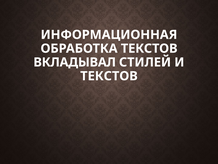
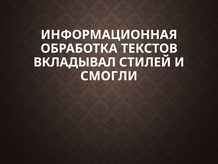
ТЕКСТОВ at (109, 76): ТЕКСТОВ -> СМОГЛИ
